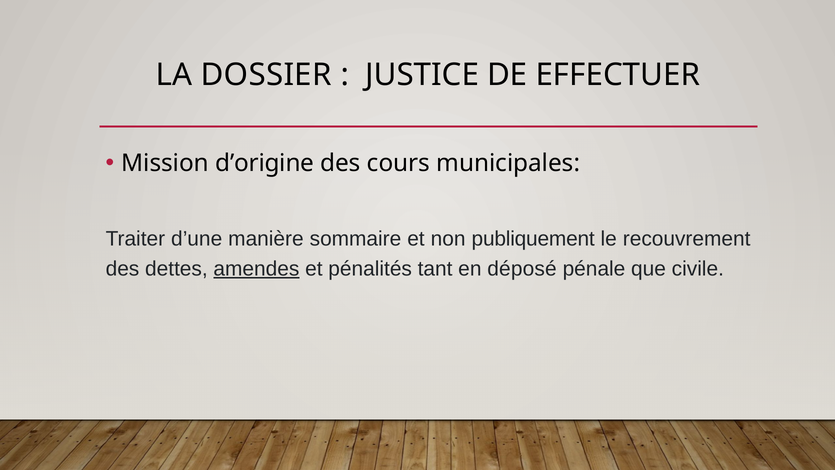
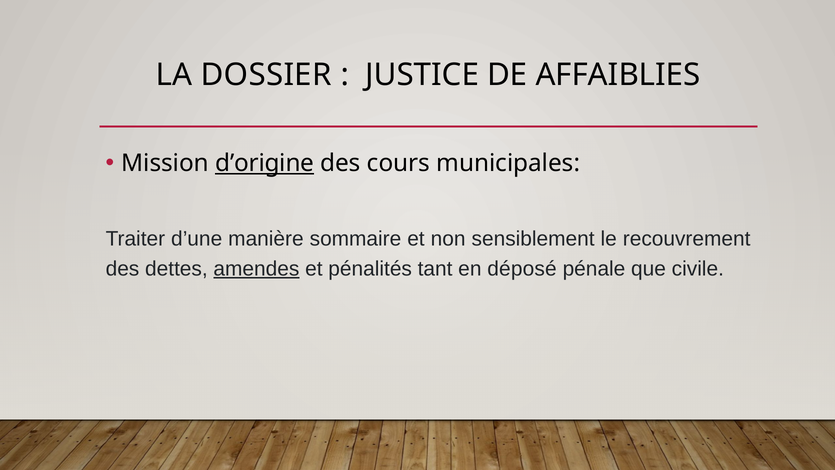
EFFECTUER: EFFECTUER -> AFFAIBLIES
d’origine underline: none -> present
publiquement: publiquement -> sensiblement
